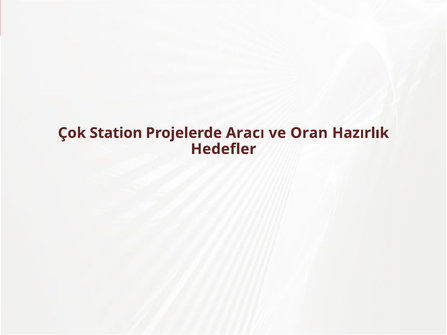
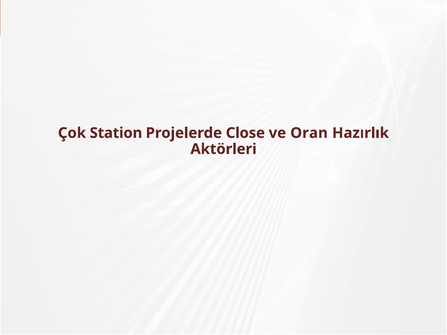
Aracı: Aracı -> Close
Hedefler: Hedefler -> Aktörleri
